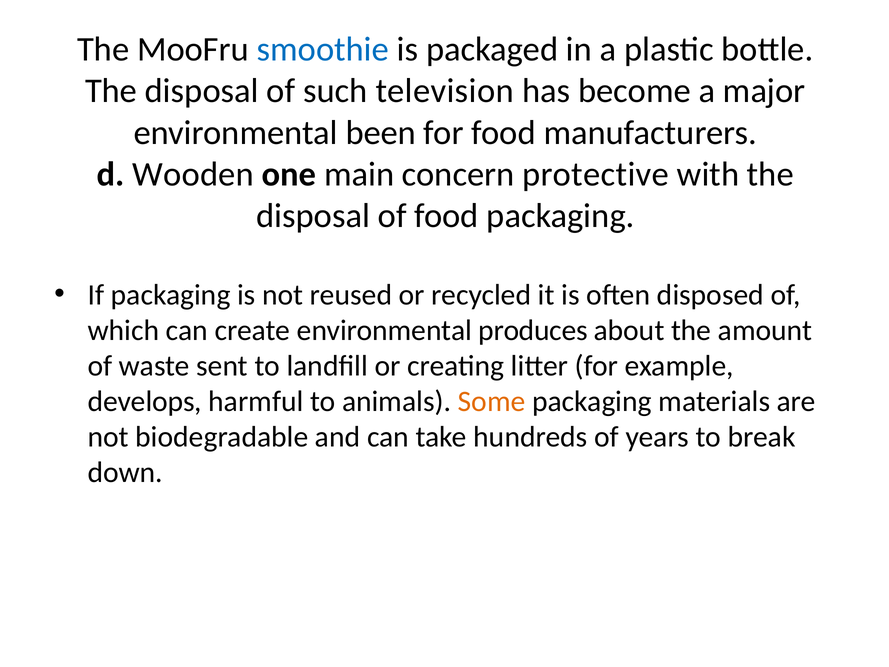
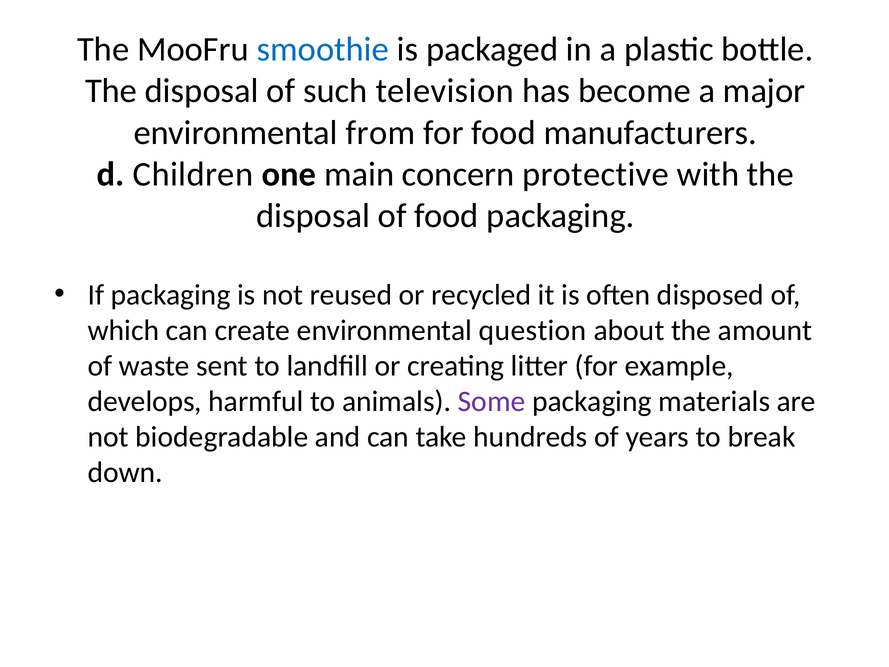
been: been -> from
Wooden: Wooden -> Children
produces: produces -> question
Some colour: orange -> purple
